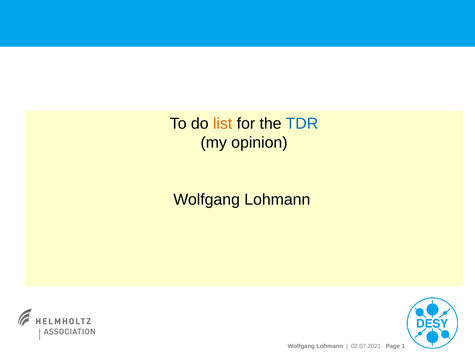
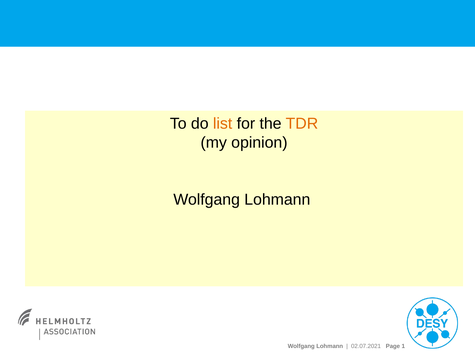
TDR colour: blue -> orange
